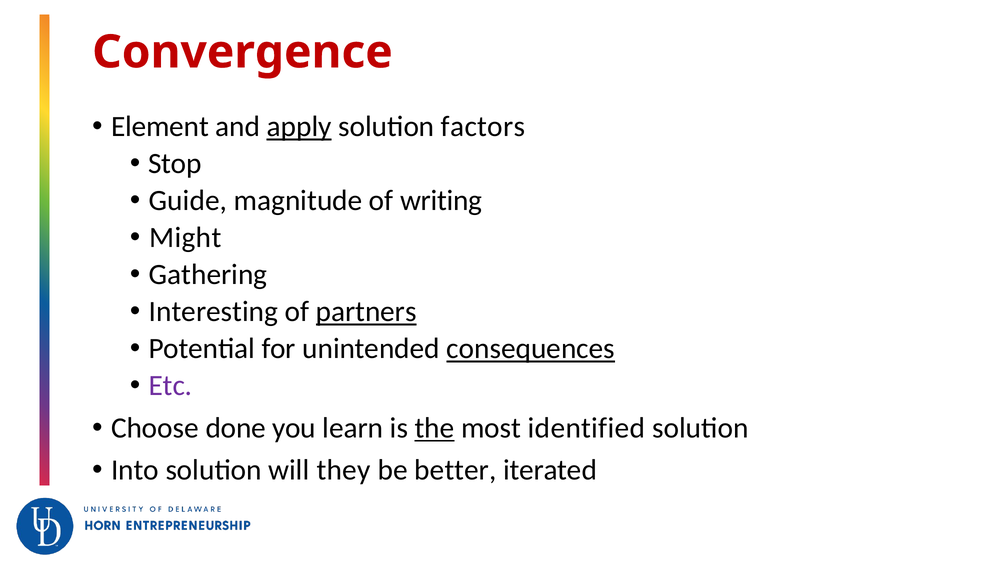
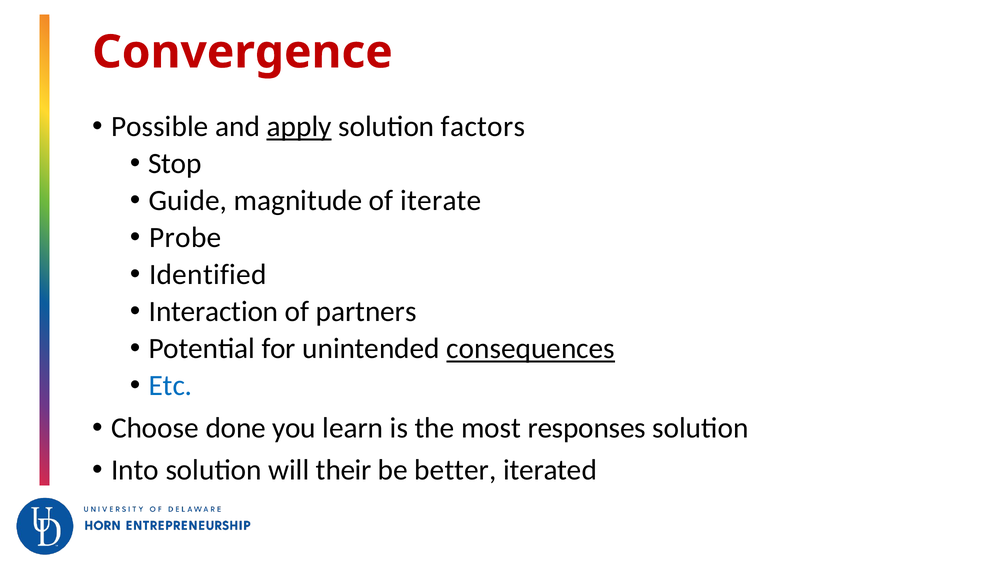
Element: Element -> Possible
writing: writing -> iterate
Might: Might -> Probe
Gathering: Gathering -> Identified
Interesting: Interesting -> Interaction
partners underline: present -> none
Etc colour: purple -> blue
the underline: present -> none
identified: identified -> responses
they: they -> their
